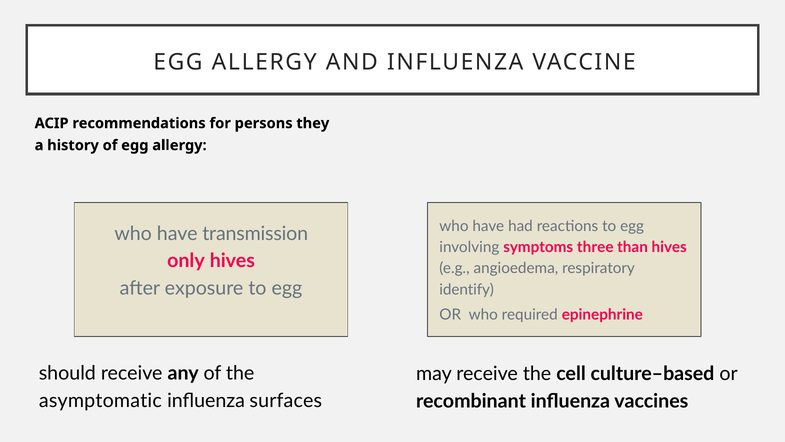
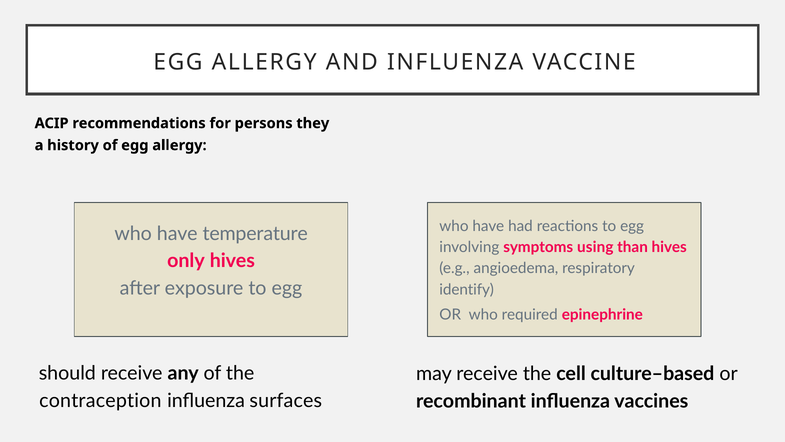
transmission: transmission -> temperature
three: three -> using
asymptomatic: asymptomatic -> contraception
